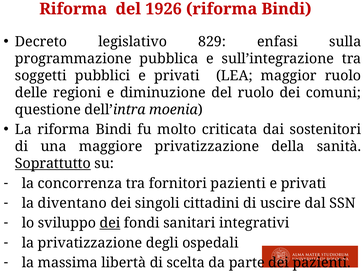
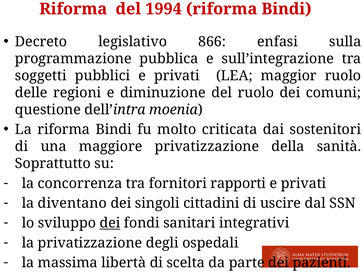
1926: 1926 -> 1994
829: 829 -> 866
Soprattutto underline: present -> none
fornitori pazienti: pazienti -> rapporti
